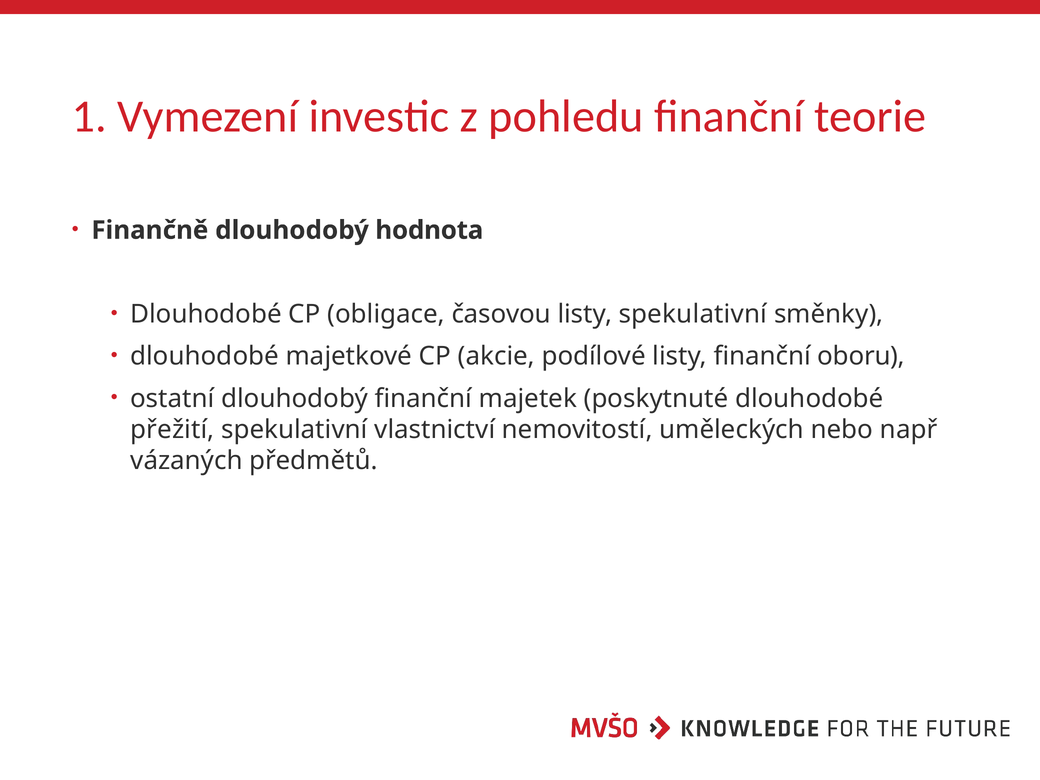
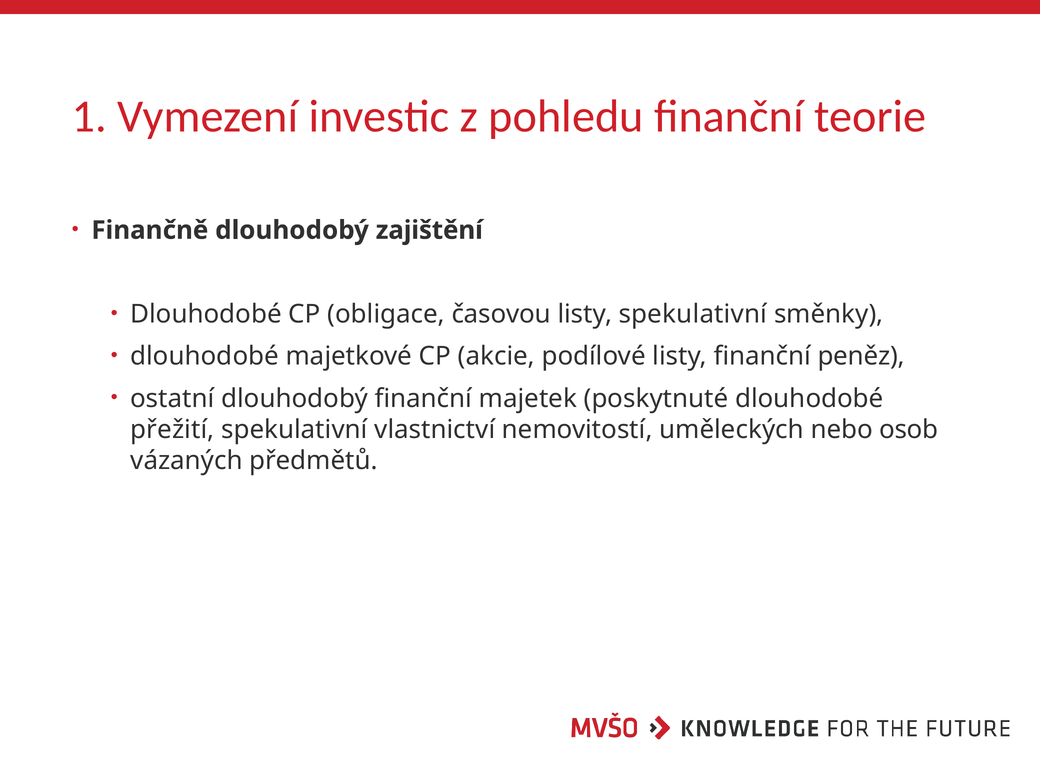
hodnota: hodnota -> zajištění
oboru: oboru -> peněz
např: např -> osob
